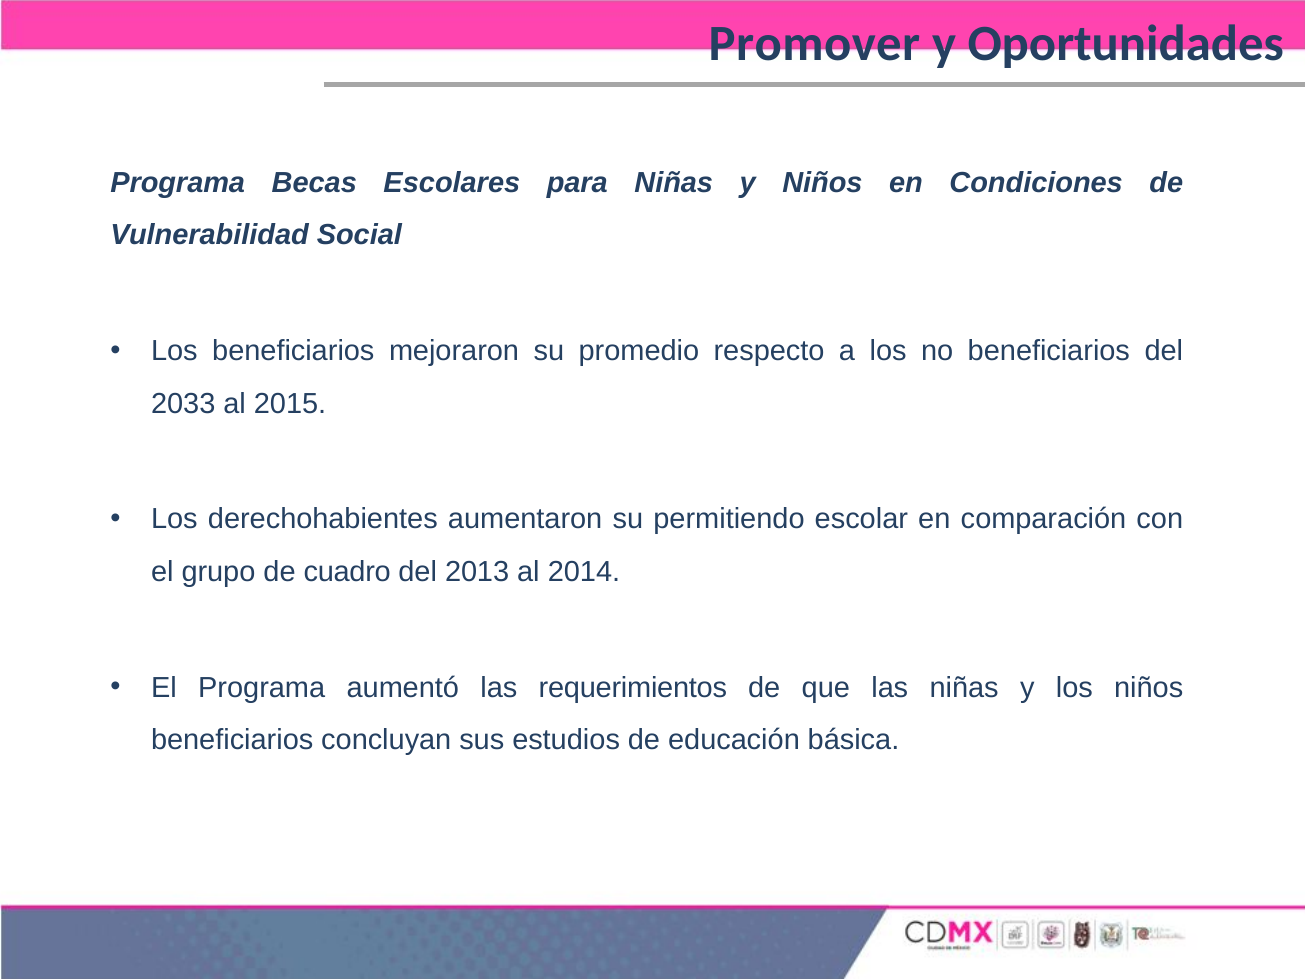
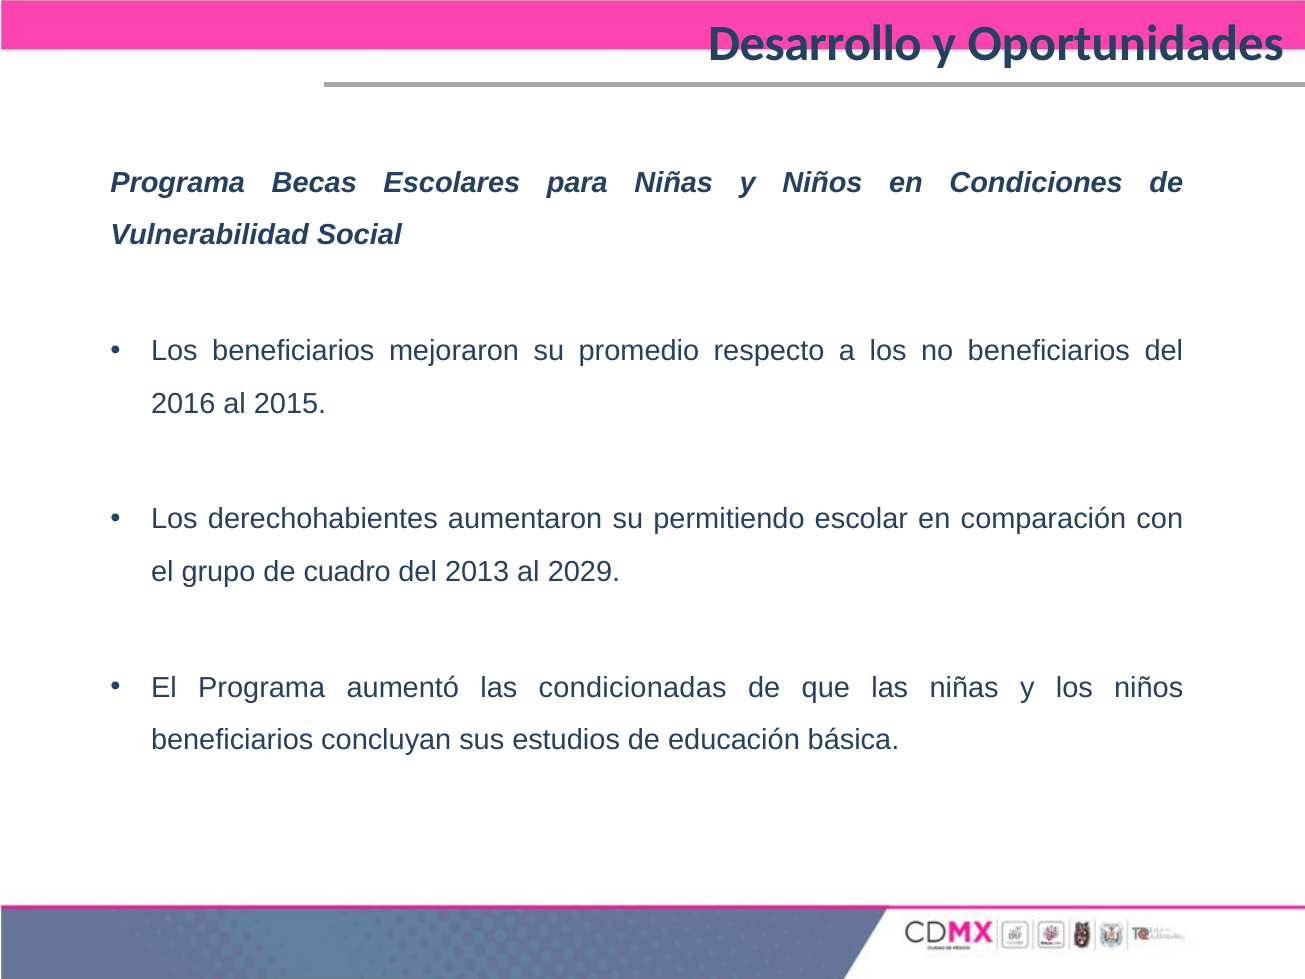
Promover: Promover -> Desarrollo
2033: 2033 -> 2016
2014: 2014 -> 2029
requerimientos: requerimientos -> condicionadas
